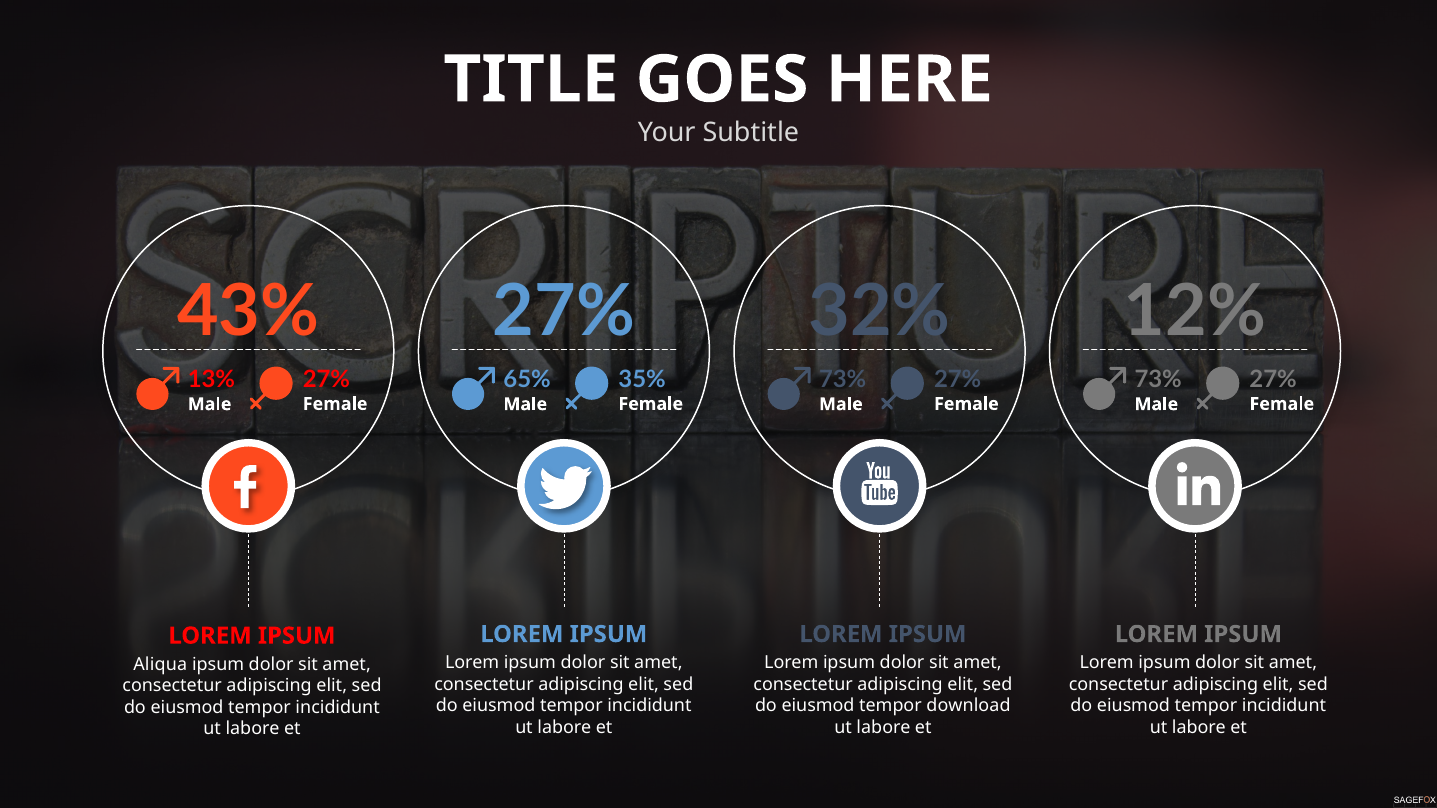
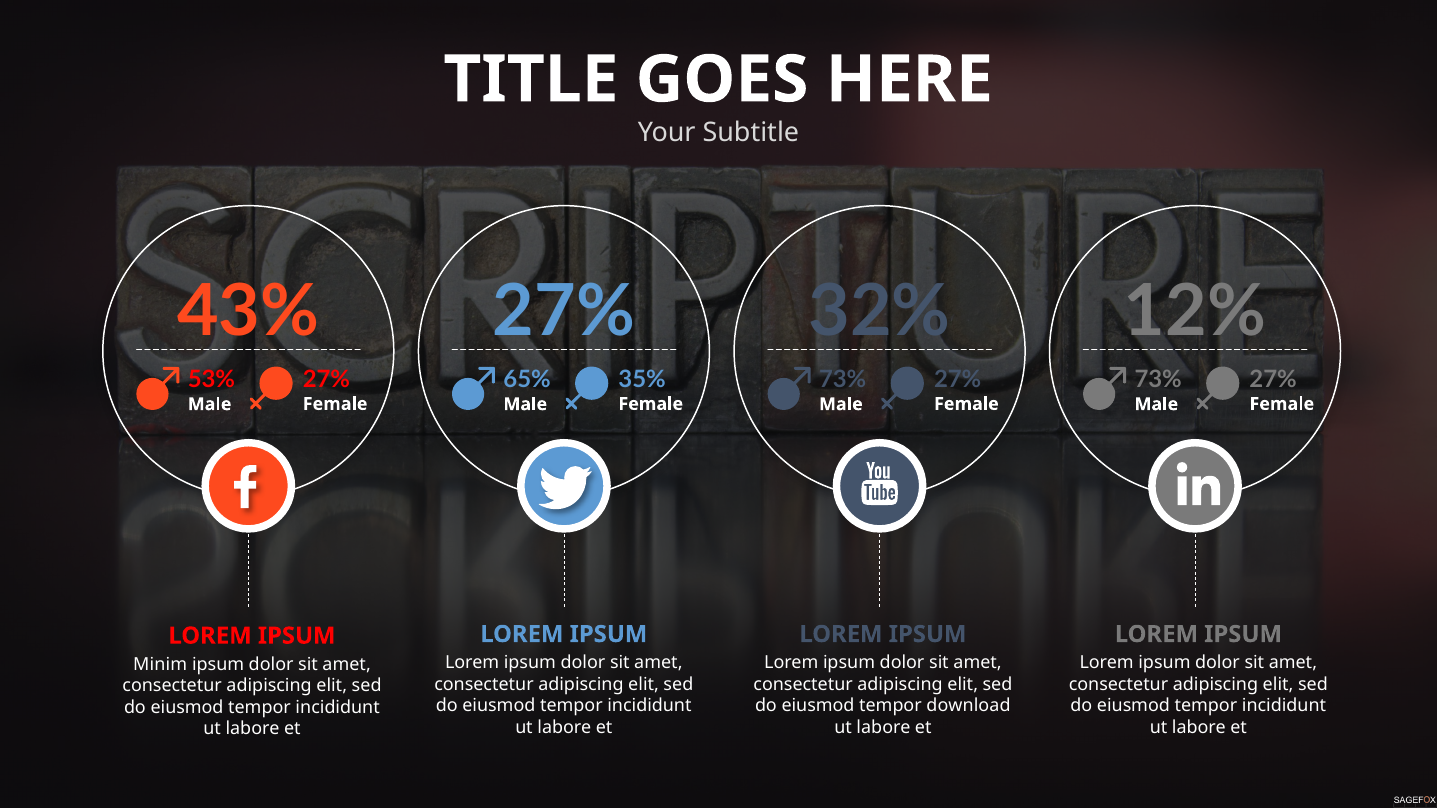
13%: 13% -> 53%
Aliqua: Aliqua -> Minim
